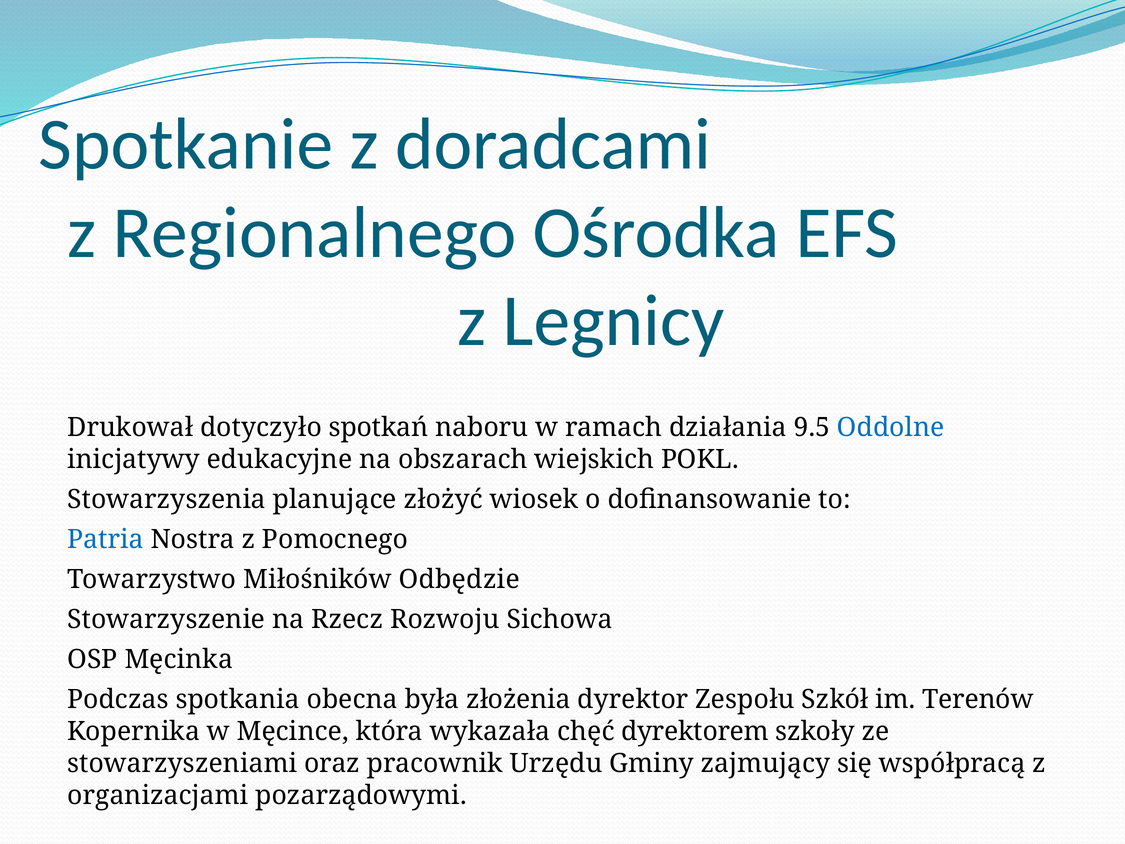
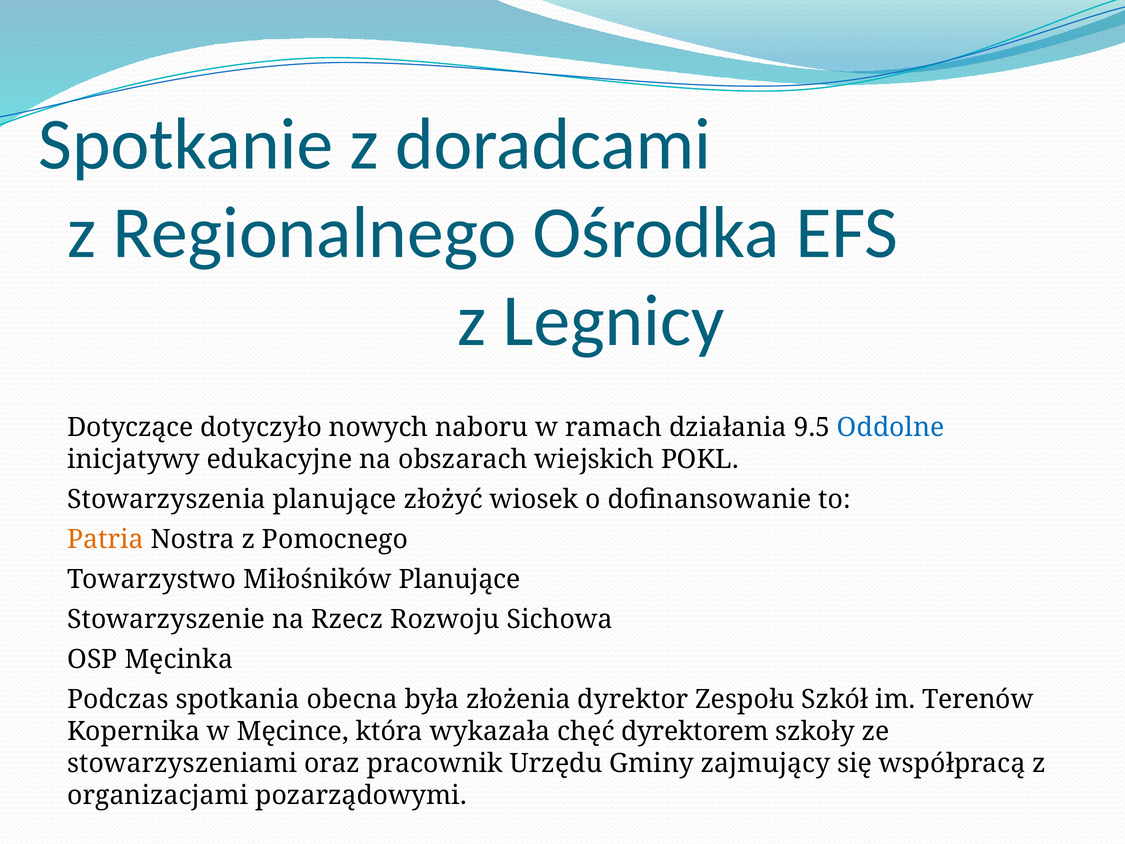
Drukował: Drukował -> Dotyczące
spotkań: spotkań -> nowych
Patria colour: blue -> orange
Miłośników Odbędzie: Odbędzie -> Planujące
